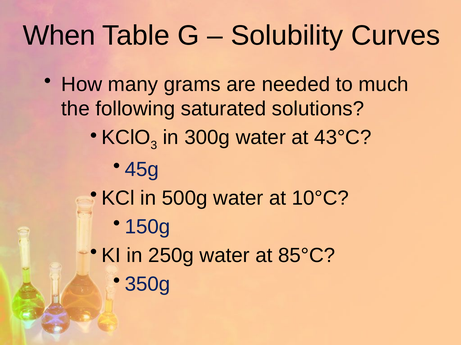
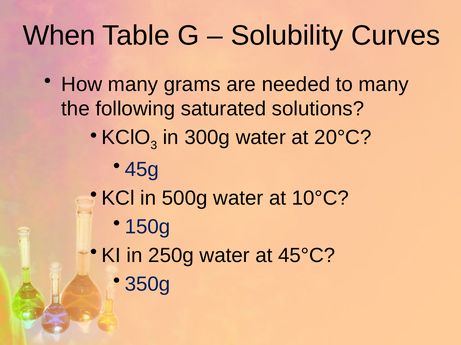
to much: much -> many
43°C: 43°C -> 20°C
85°C: 85°C -> 45°C
